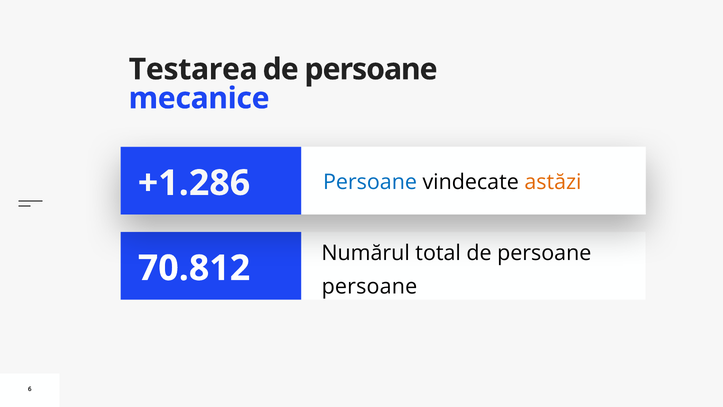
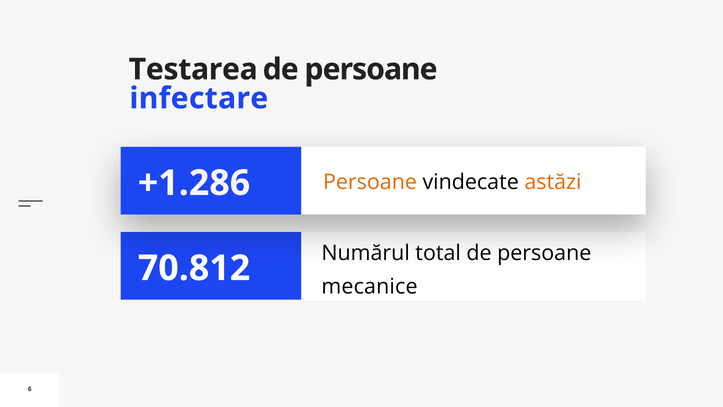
mecanice: mecanice -> infectare
Persoane at (370, 182) colour: blue -> orange
persoane at (369, 286): persoane -> mecanice
